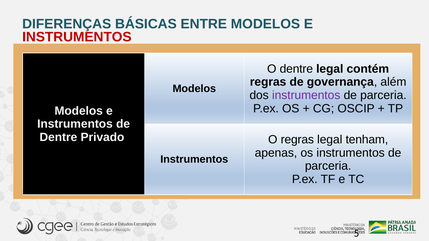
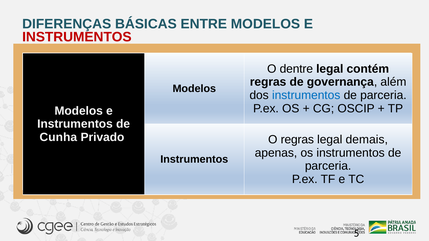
instrumentos at (306, 95) colour: purple -> blue
Dentre at (58, 138): Dentre -> Cunha
tenham: tenham -> demais
